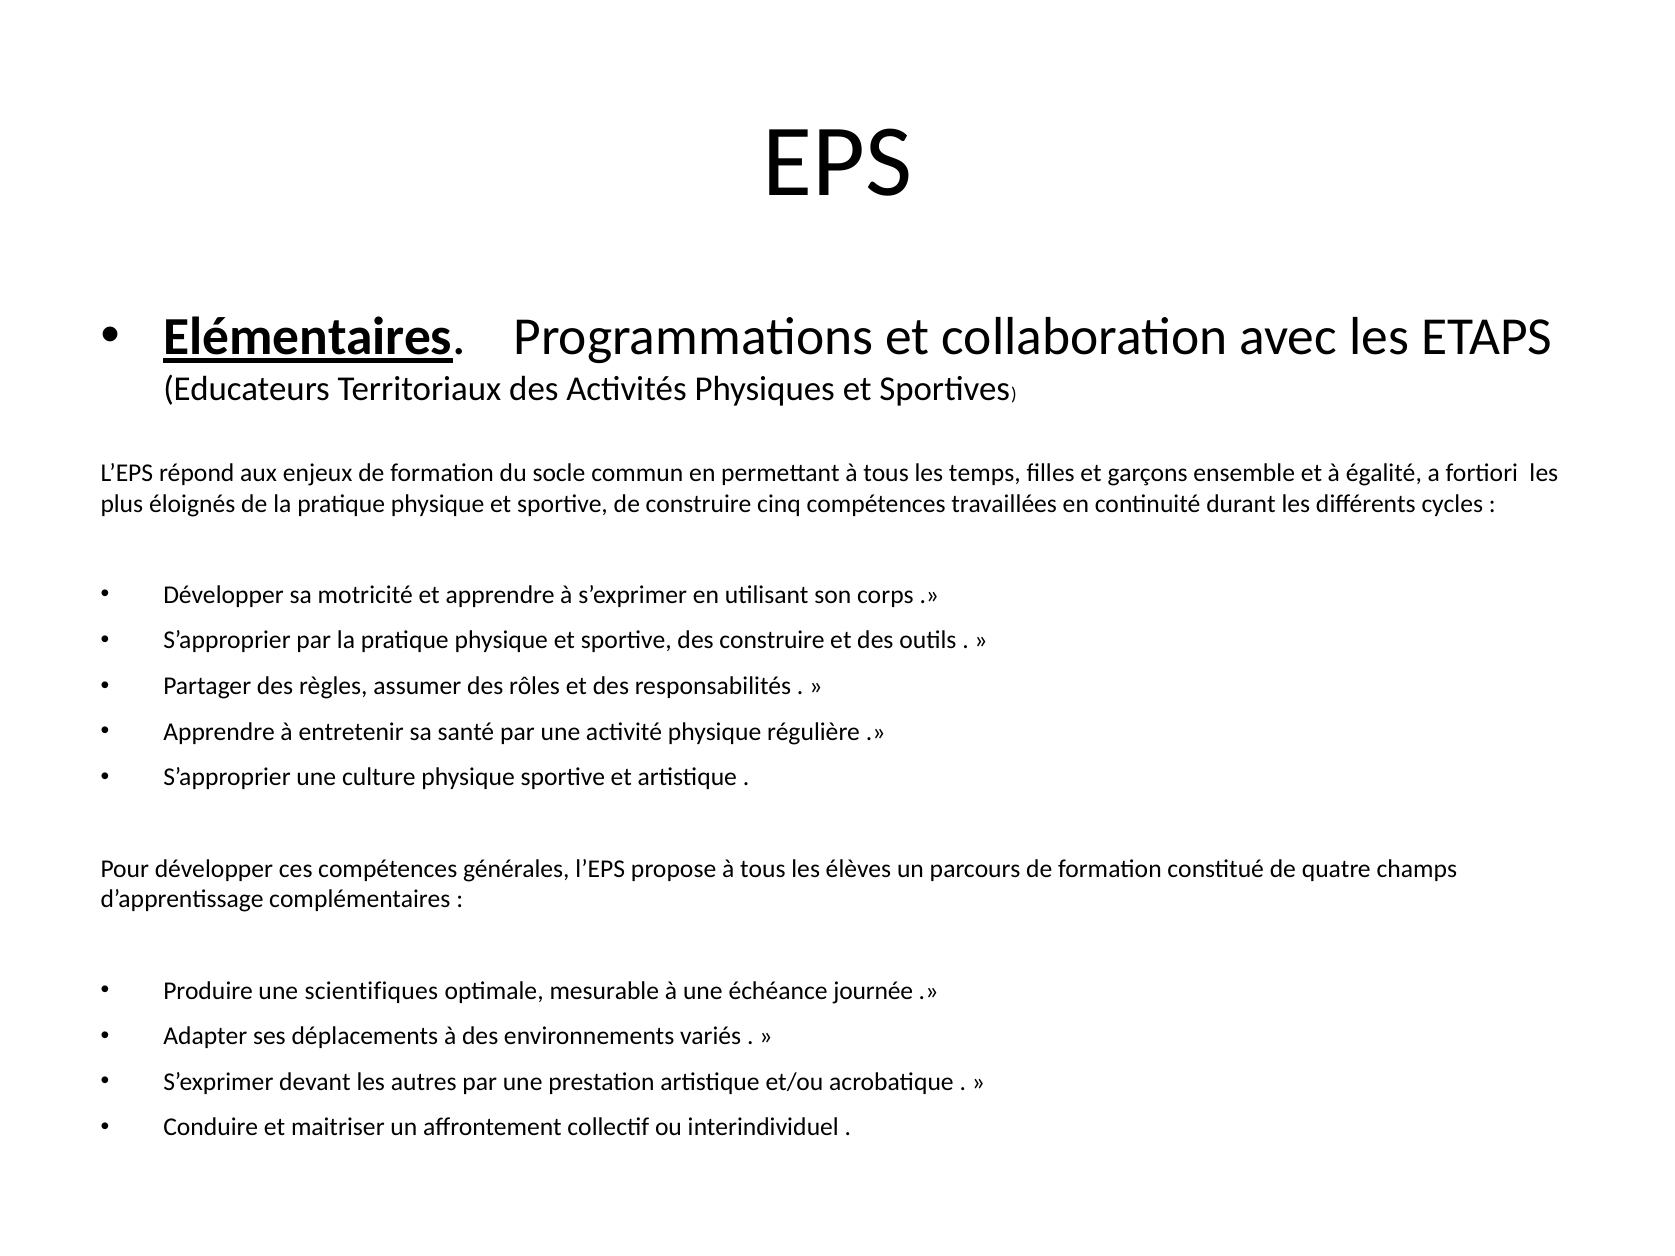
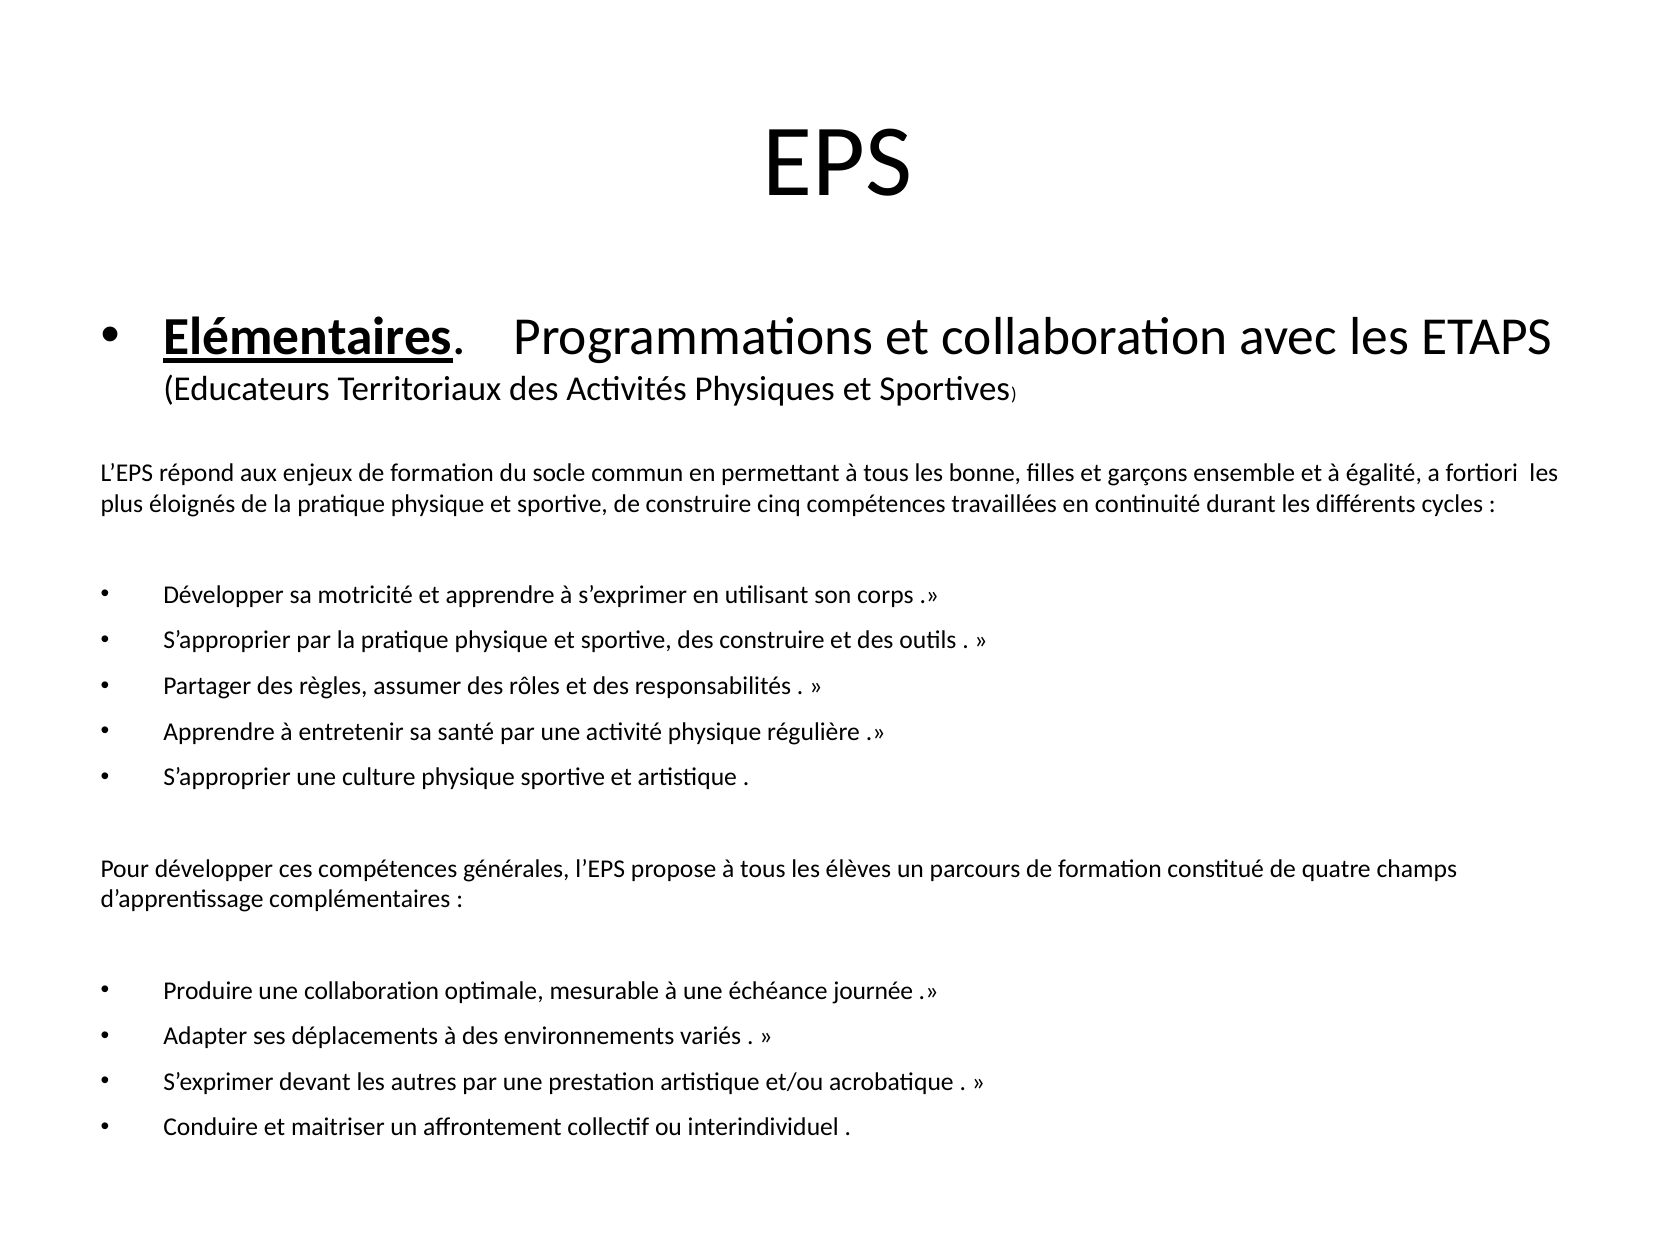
temps: temps -> bonne
une scientifiques: scientifiques -> collaboration
